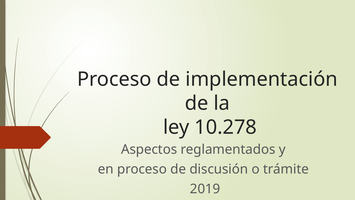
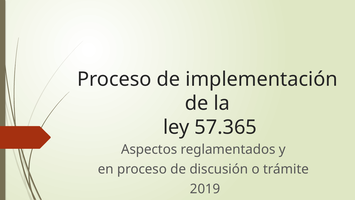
10.278: 10.278 -> 57.365
